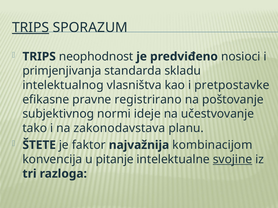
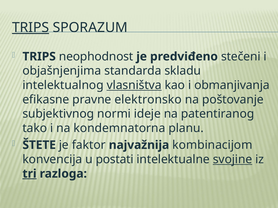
nosioci: nosioci -> stečeni
primjenjivanja: primjenjivanja -> objašnjenjima
vlasništva underline: none -> present
pretpostavke: pretpostavke -> obmanjivanja
registrirano: registrirano -> elektronsko
učestvovanje: učestvovanje -> patentiranog
zakonodavstava: zakonodavstava -> kondemnatorna
pitanje: pitanje -> postati
tri underline: none -> present
